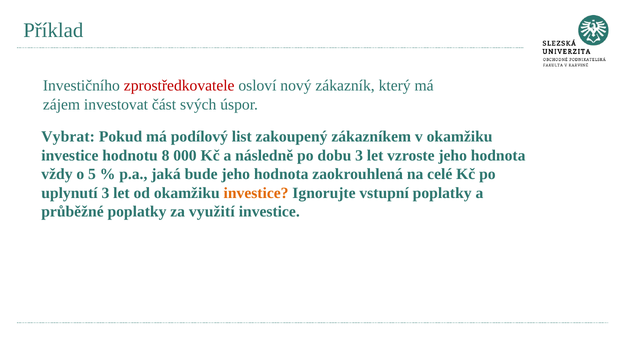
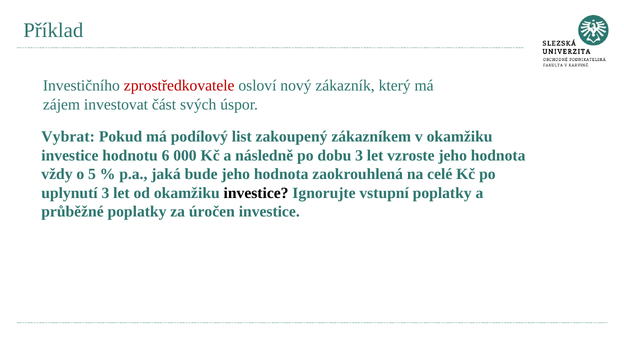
8: 8 -> 6
investice at (256, 193) colour: orange -> black
využití: využití -> úročen
